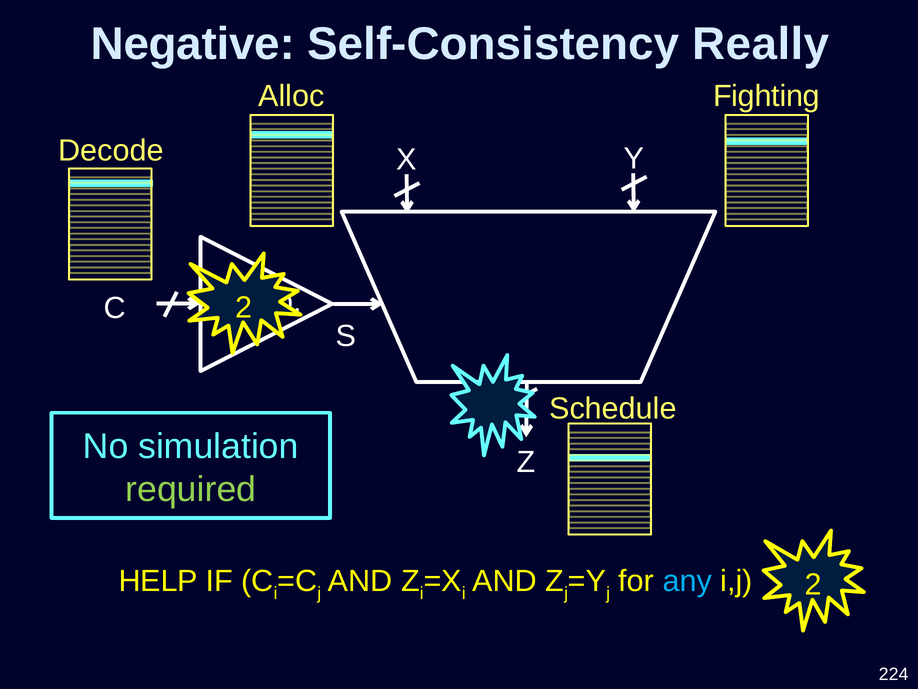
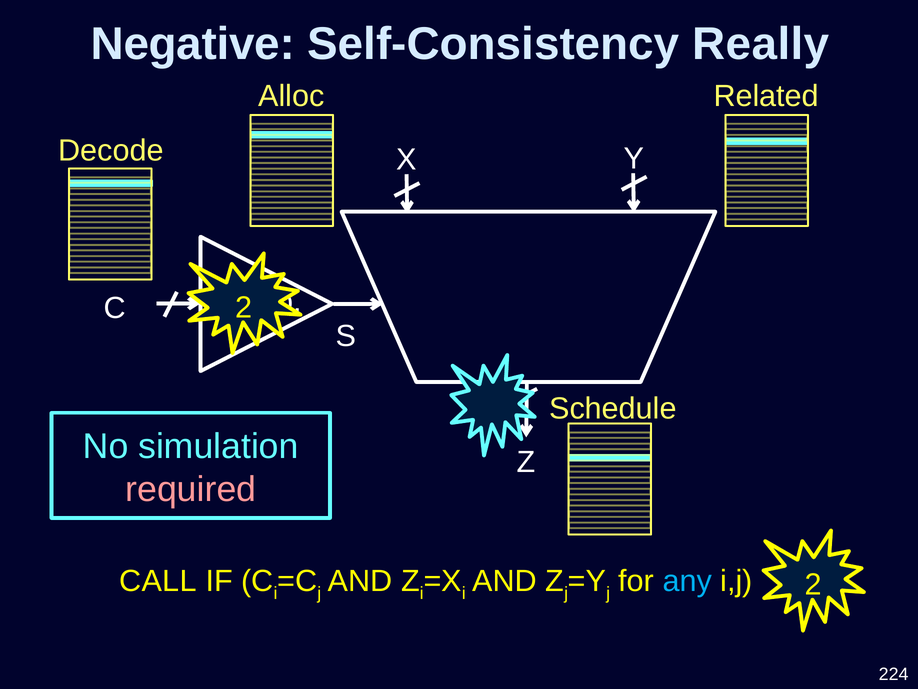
Fighting: Fighting -> Related
required colour: light green -> pink
HELP: HELP -> CALL
